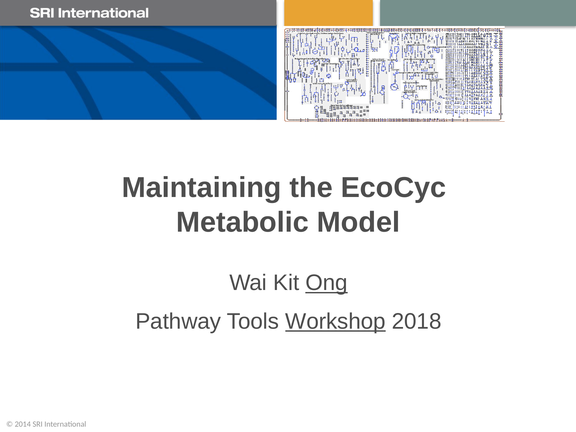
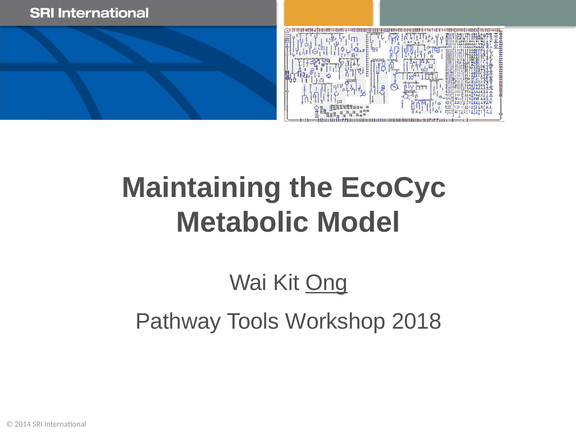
Workshop underline: present -> none
